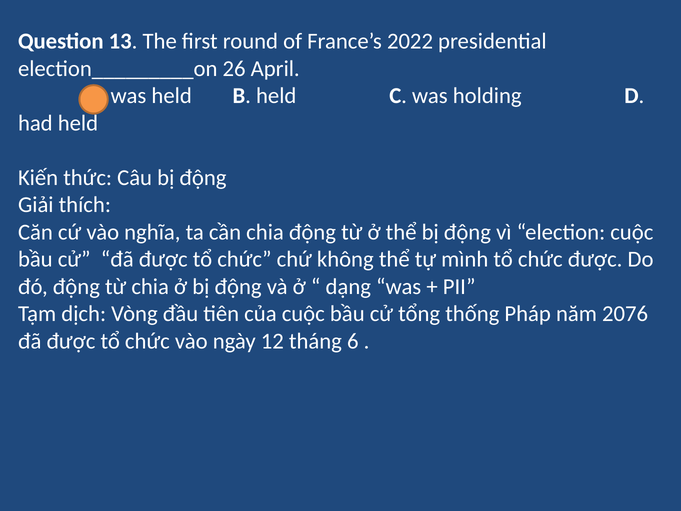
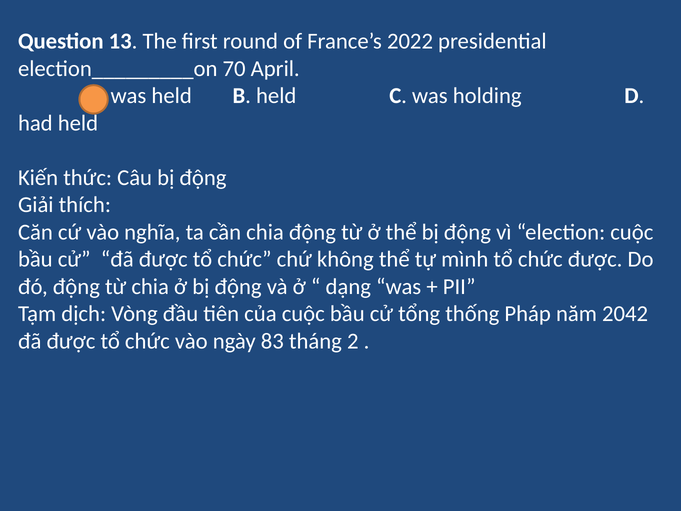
26: 26 -> 70
2076: 2076 -> 2042
12: 12 -> 83
6: 6 -> 2
